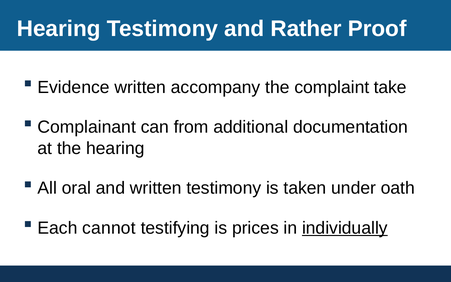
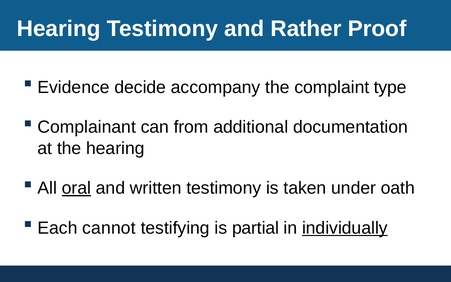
Evidence written: written -> decide
take: take -> type
oral underline: none -> present
prices: prices -> partial
